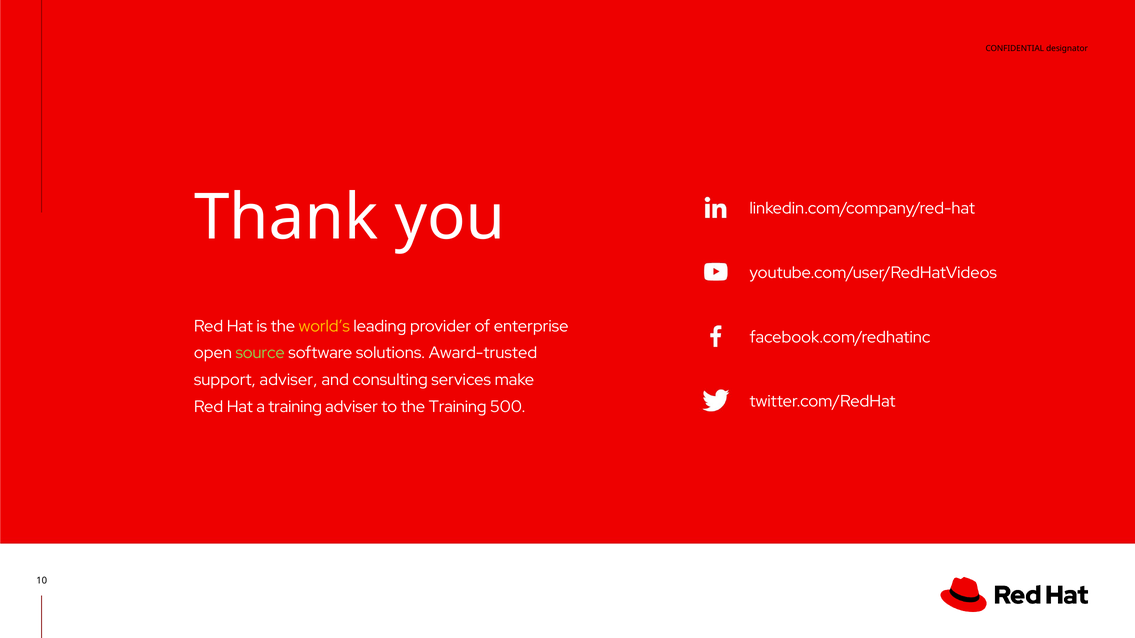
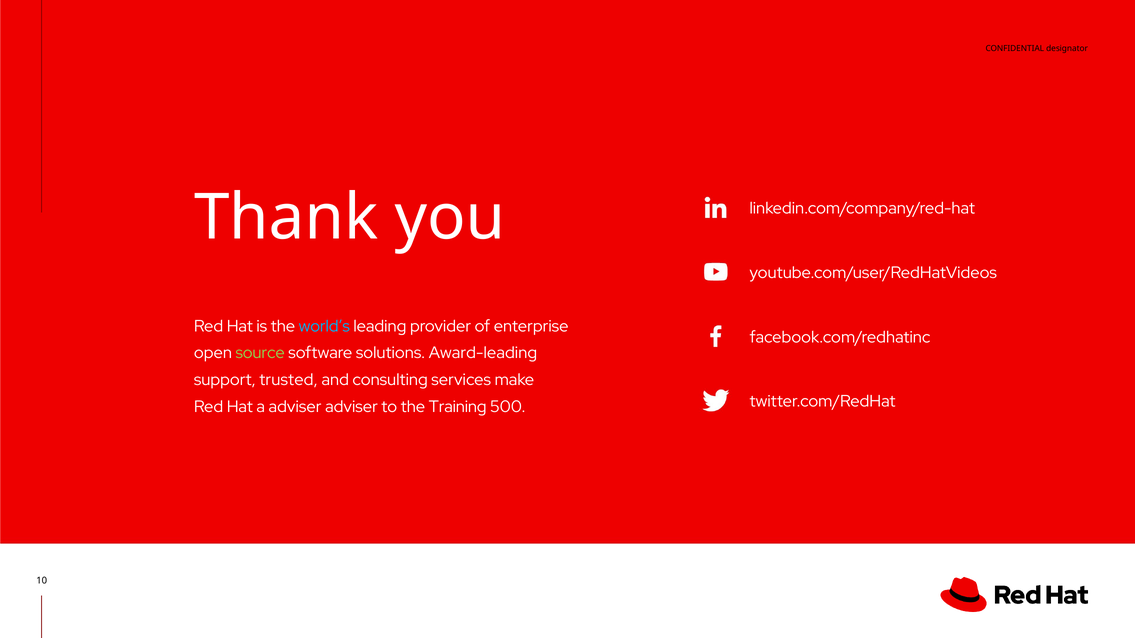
world’s colour: yellow -> light blue
Award-trusted: Award-trusted -> Award-leading
support adviser: adviser -> trusted
a training: training -> adviser
